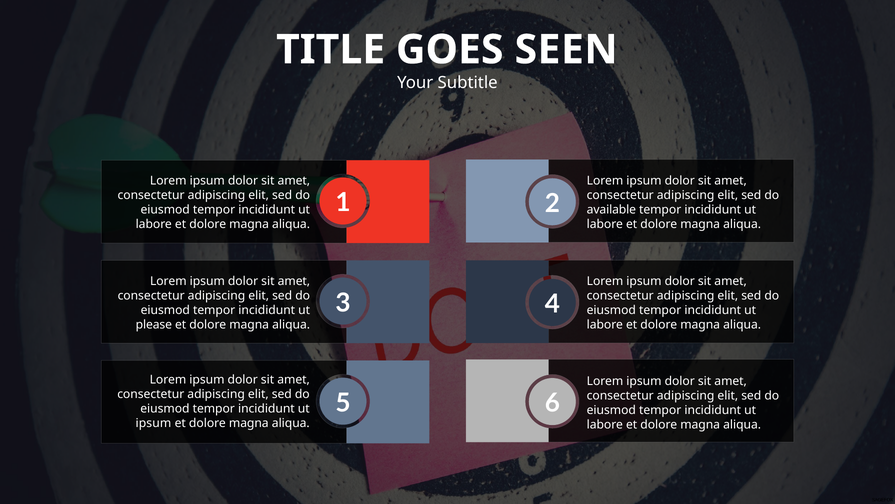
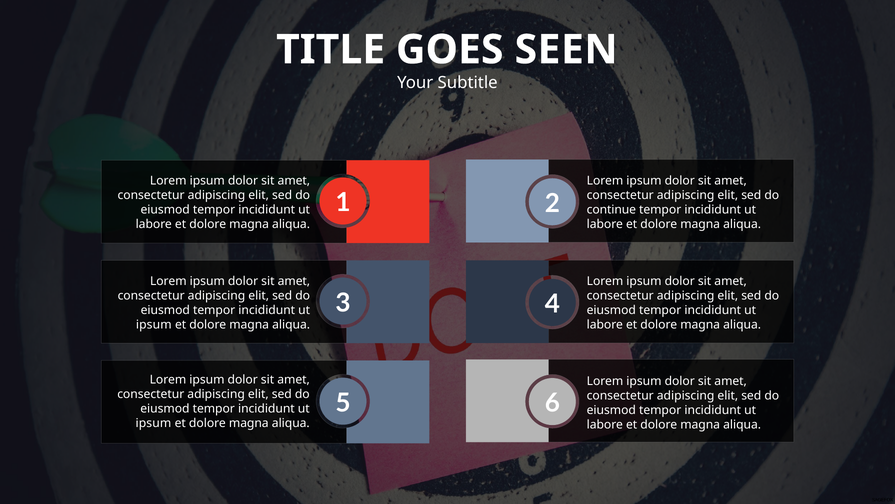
available: available -> continue
please at (154, 325): please -> ipsum
